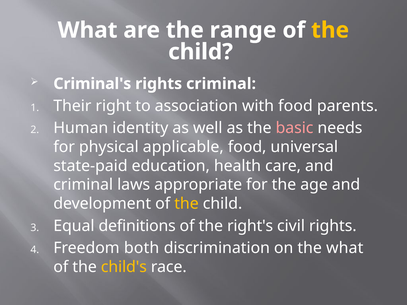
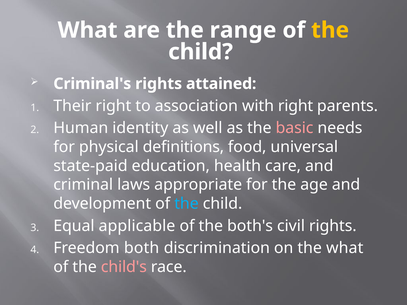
rights criminal: criminal -> attained
with food: food -> right
applicable: applicable -> definitions
the at (186, 204) colour: yellow -> light blue
definitions: definitions -> applicable
right's: right's -> both's
child's colour: yellow -> pink
